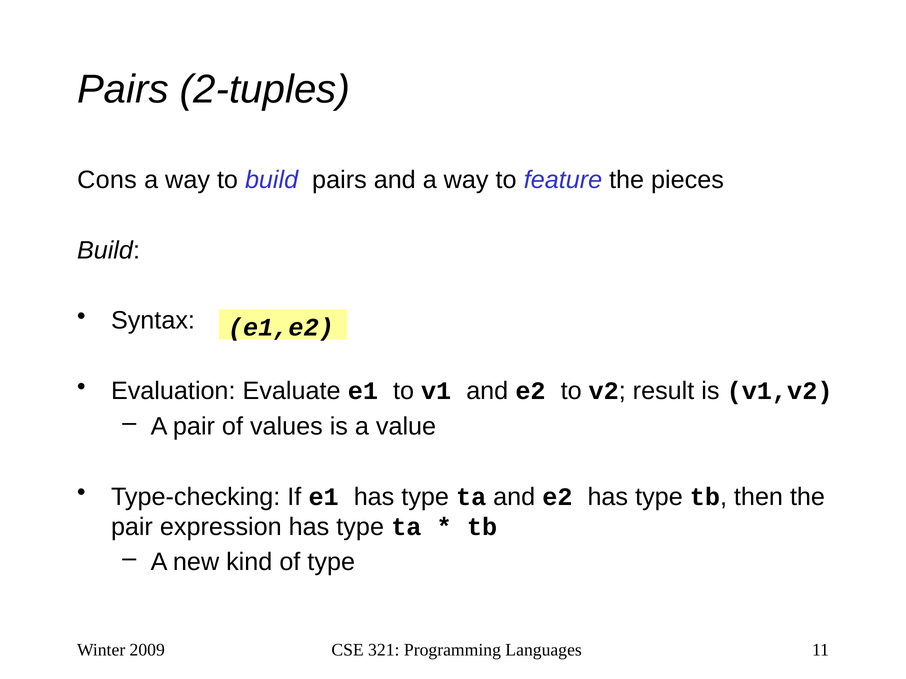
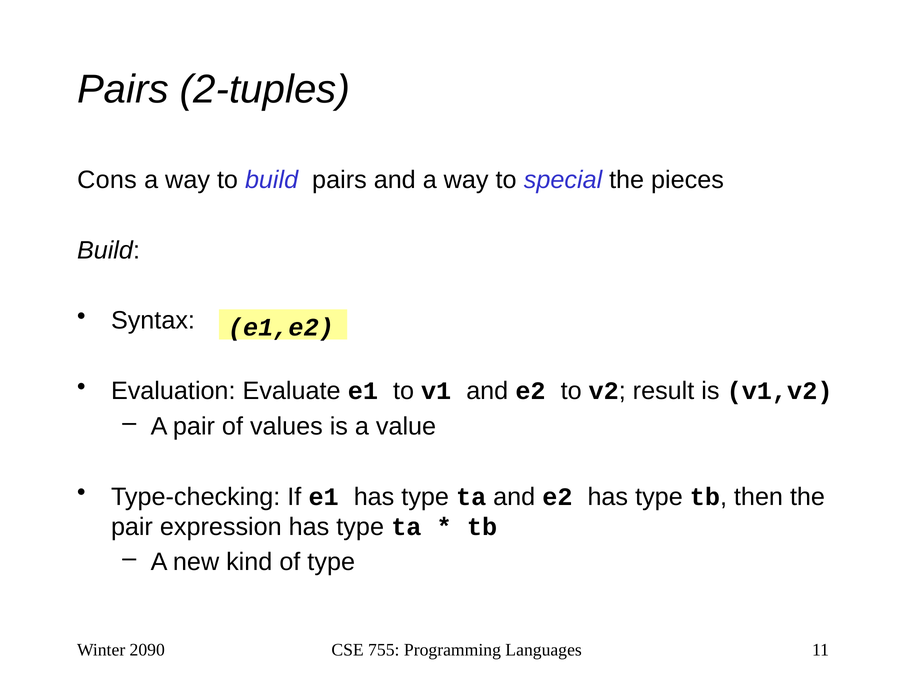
feature: feature -> special
2009: 2009 -> 2090
321: 321 -> 755
